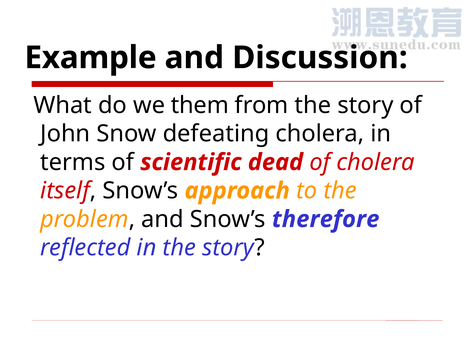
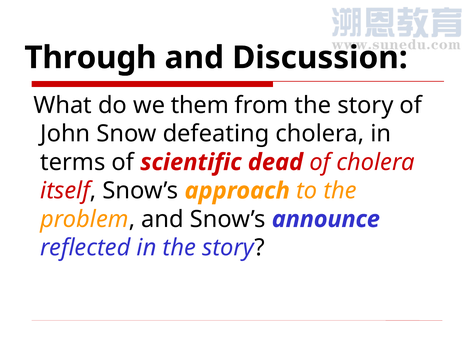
Example: Example -> Through
therefore: therefore -> announce
